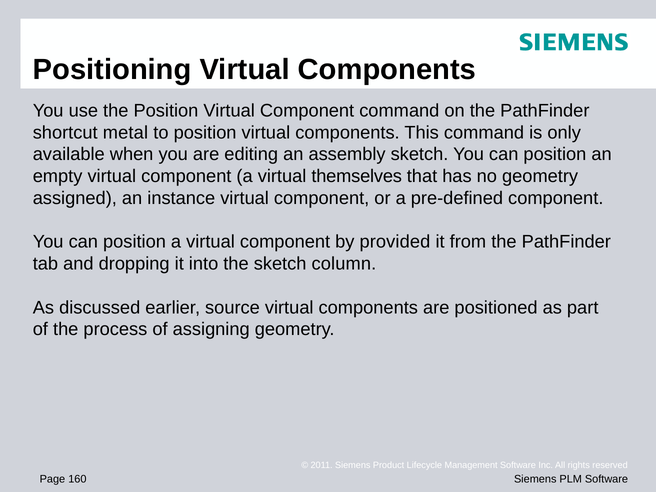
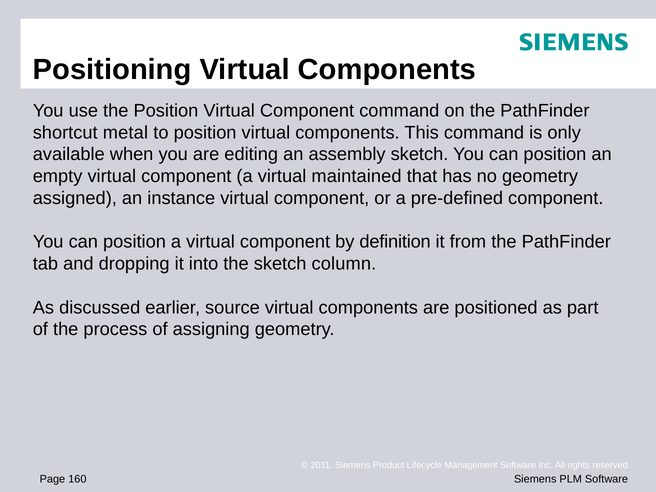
themselves: themselves -> maintained
provided: provided -> definition
